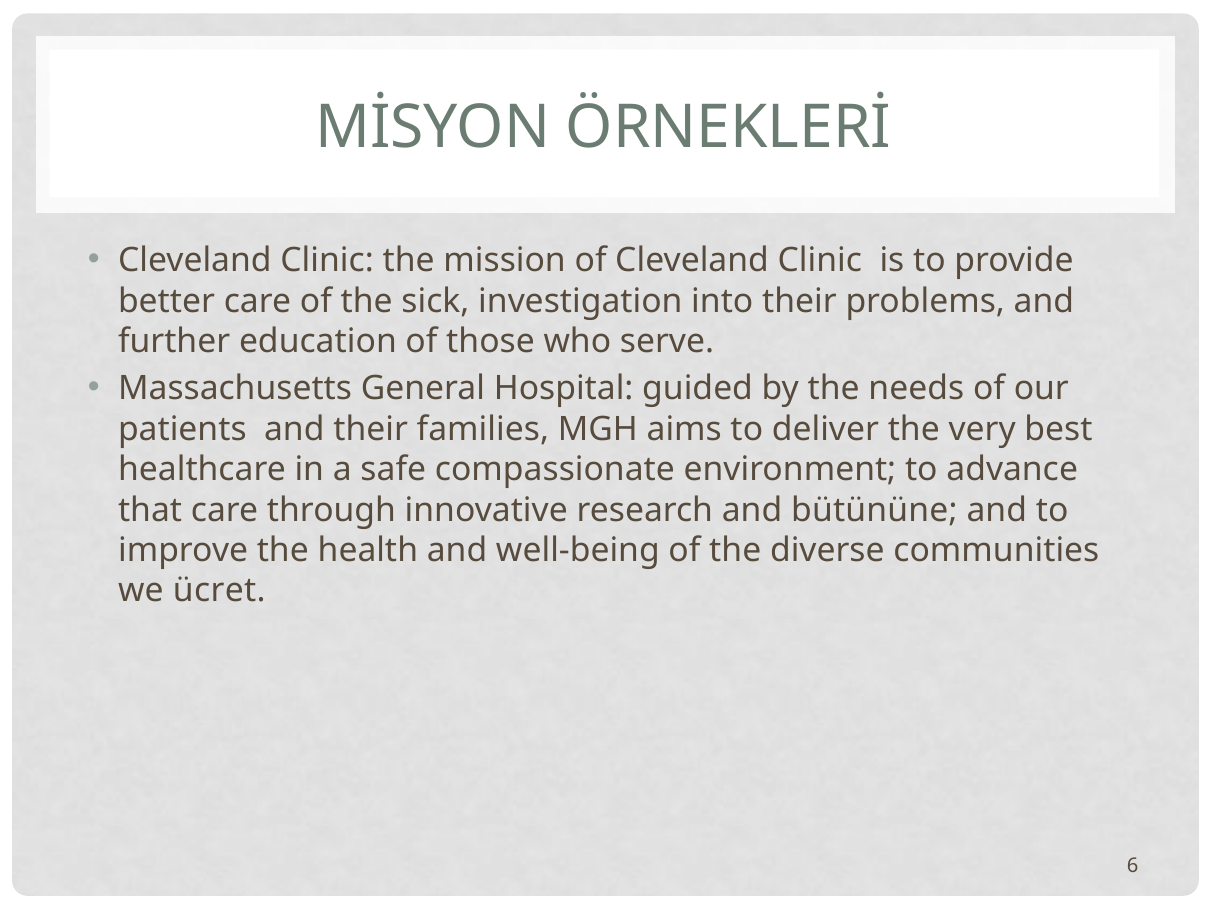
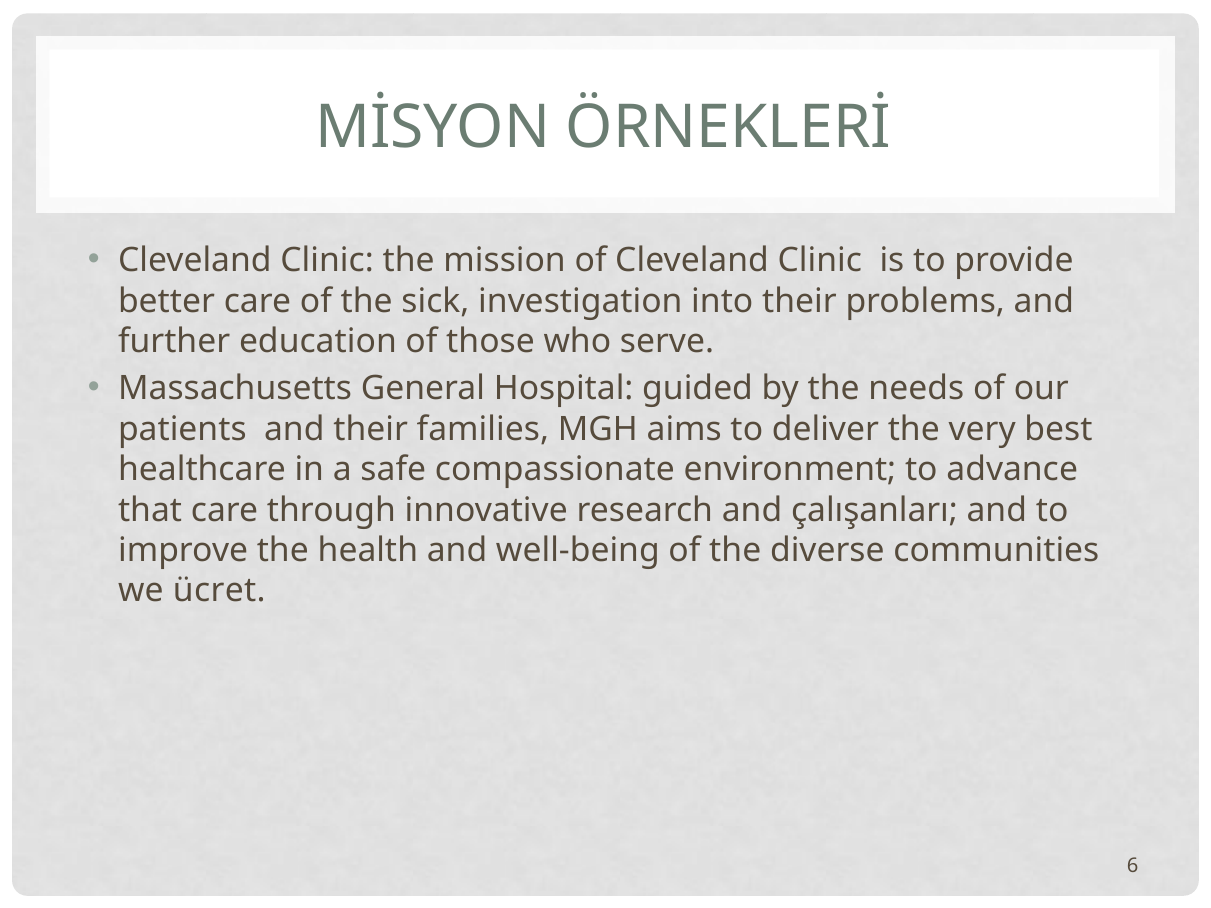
bütününe: bütününe -> çalışanları
